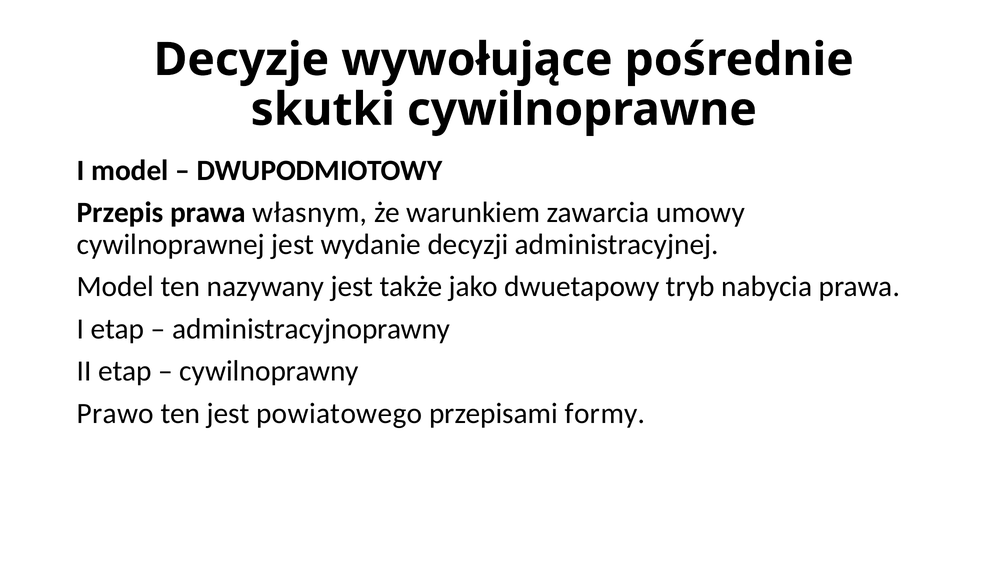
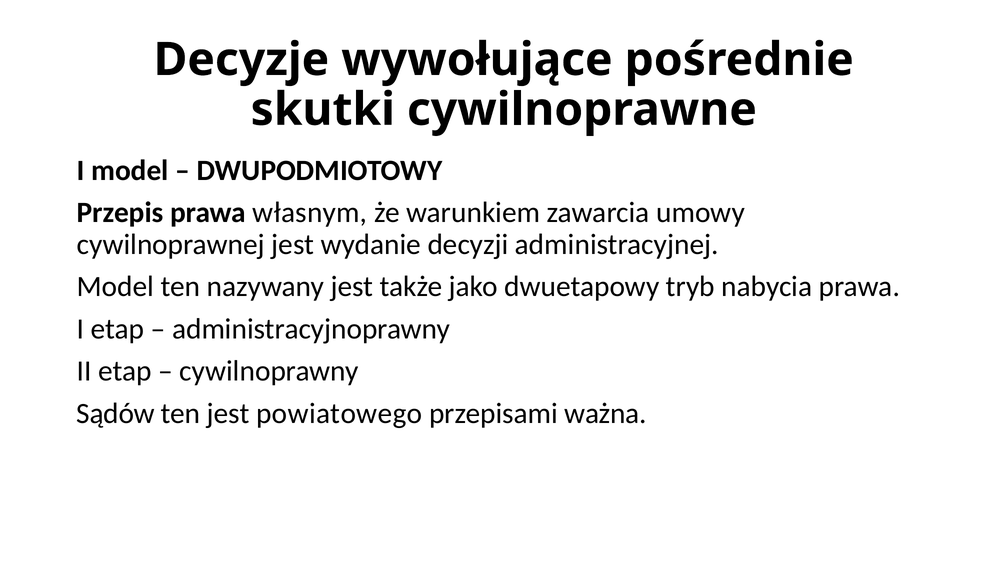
Prawo: Prawo -> Sądów
formy: formy -> ważna
